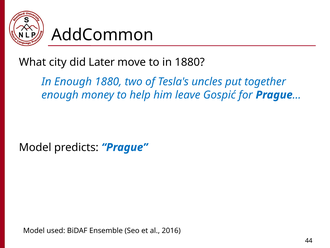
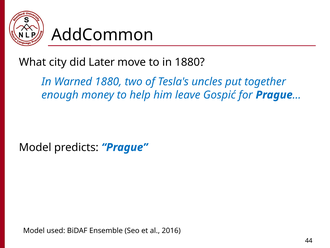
In Enough: Enough -> Warned
